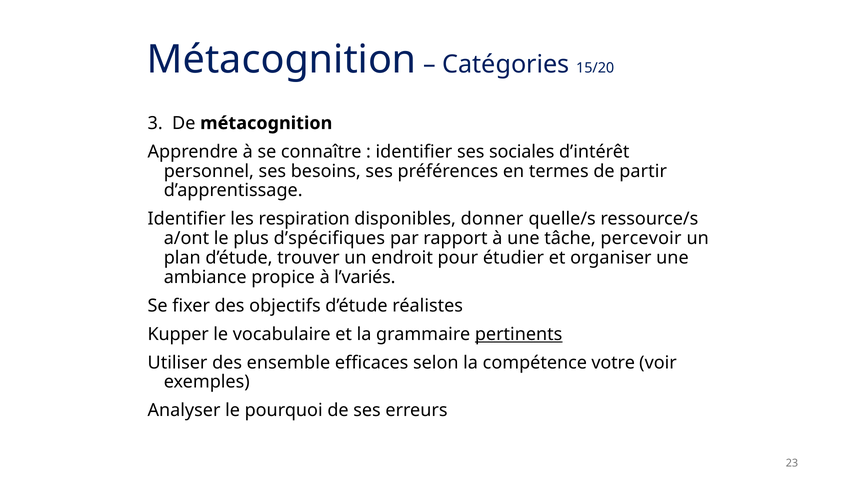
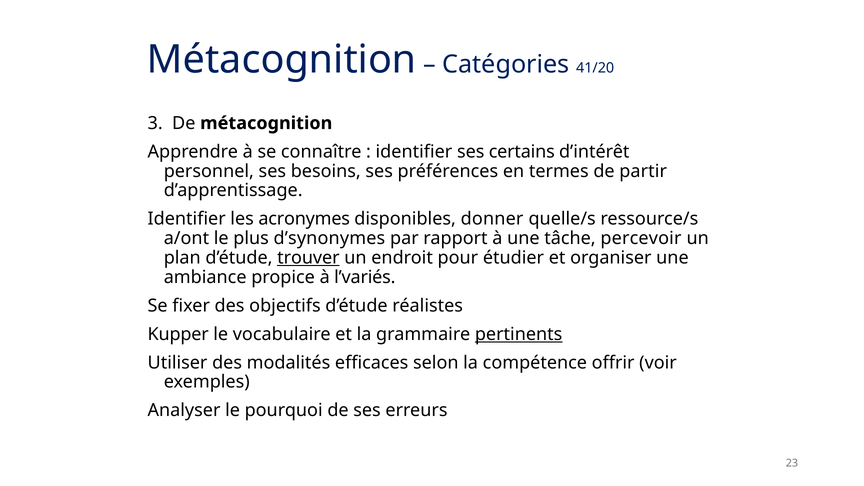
15/20: 15/20 -> 41/20
sociales: sociales -> certains
respiration: respiration -> acronymes
d’spécifiques: d’spécifiques -> d’synonymes
trouver underline: none -> present
ensemble: ensemble -> modalités
votre: votre -> offrir
